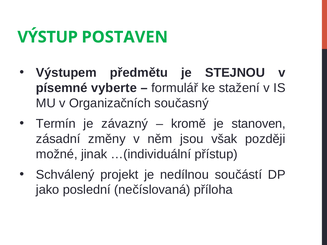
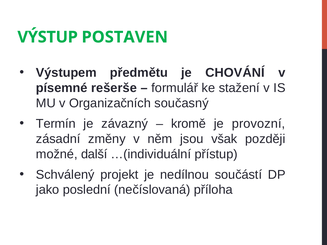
STEJNOU: STEJNOU -> CHOVÁNÍ
vyberte: vyberte -> rešerše
stanoven: stanoven -> provozní
jinak: jinak -> další
